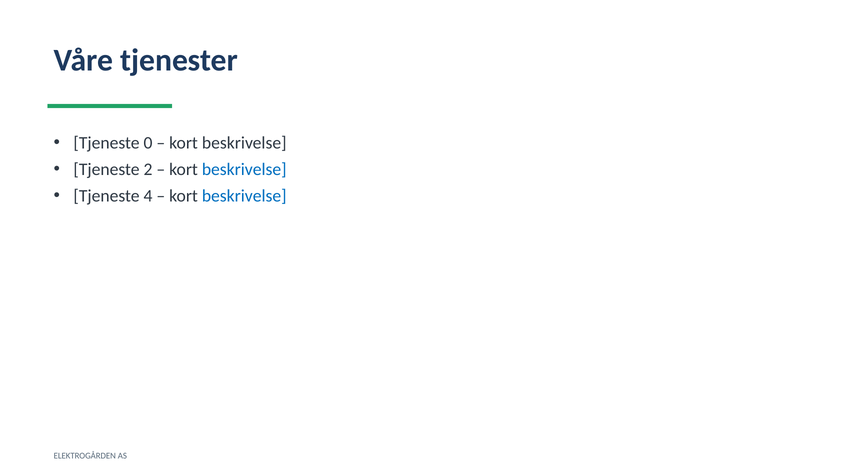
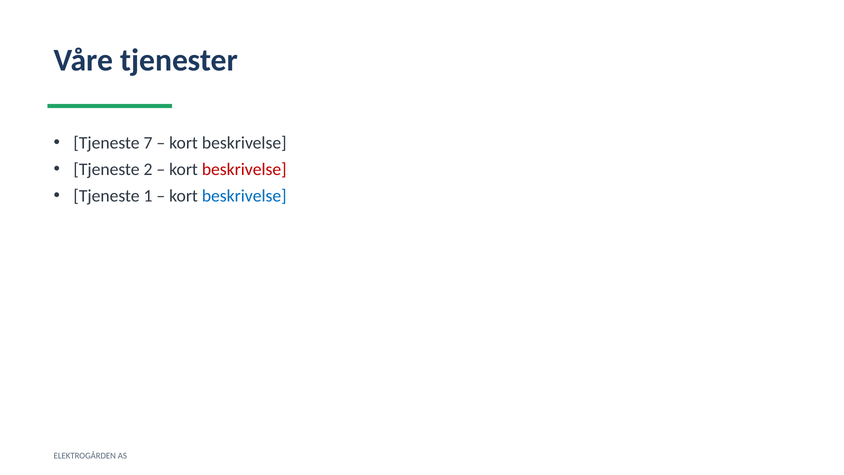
0: 0 -> 7
beskrivelse at (244, 169) colour: blue -> red
4: 4 -> 1
